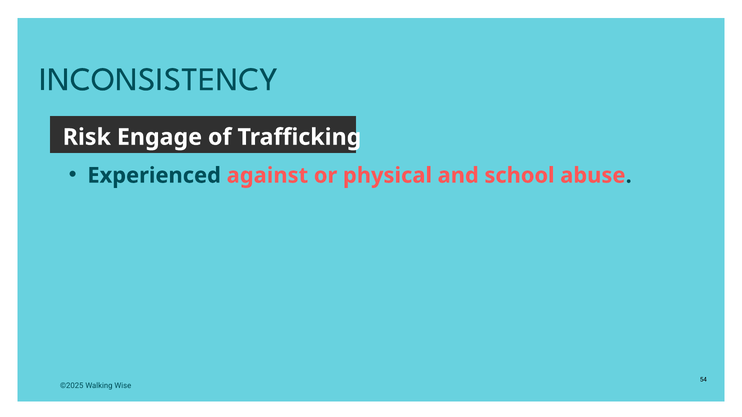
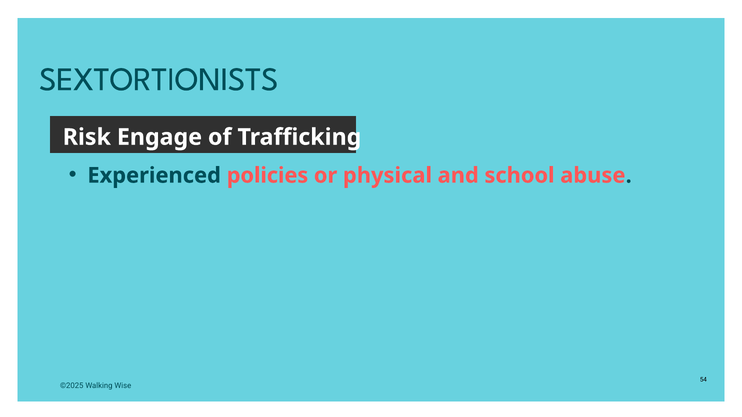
INCONSISTENCY: INCONSISTENCY -> SEXTORTIONISTS
against: against -> policies
